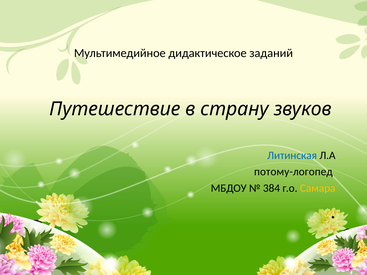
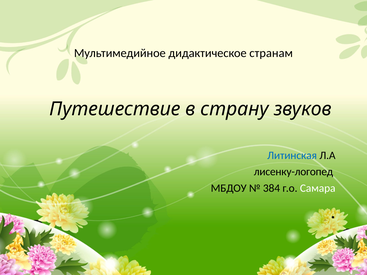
заданий: заданий -> странам
потому-логопед: потому-логопед -> лисенку-логопед
Самара colour: yellow -> white
